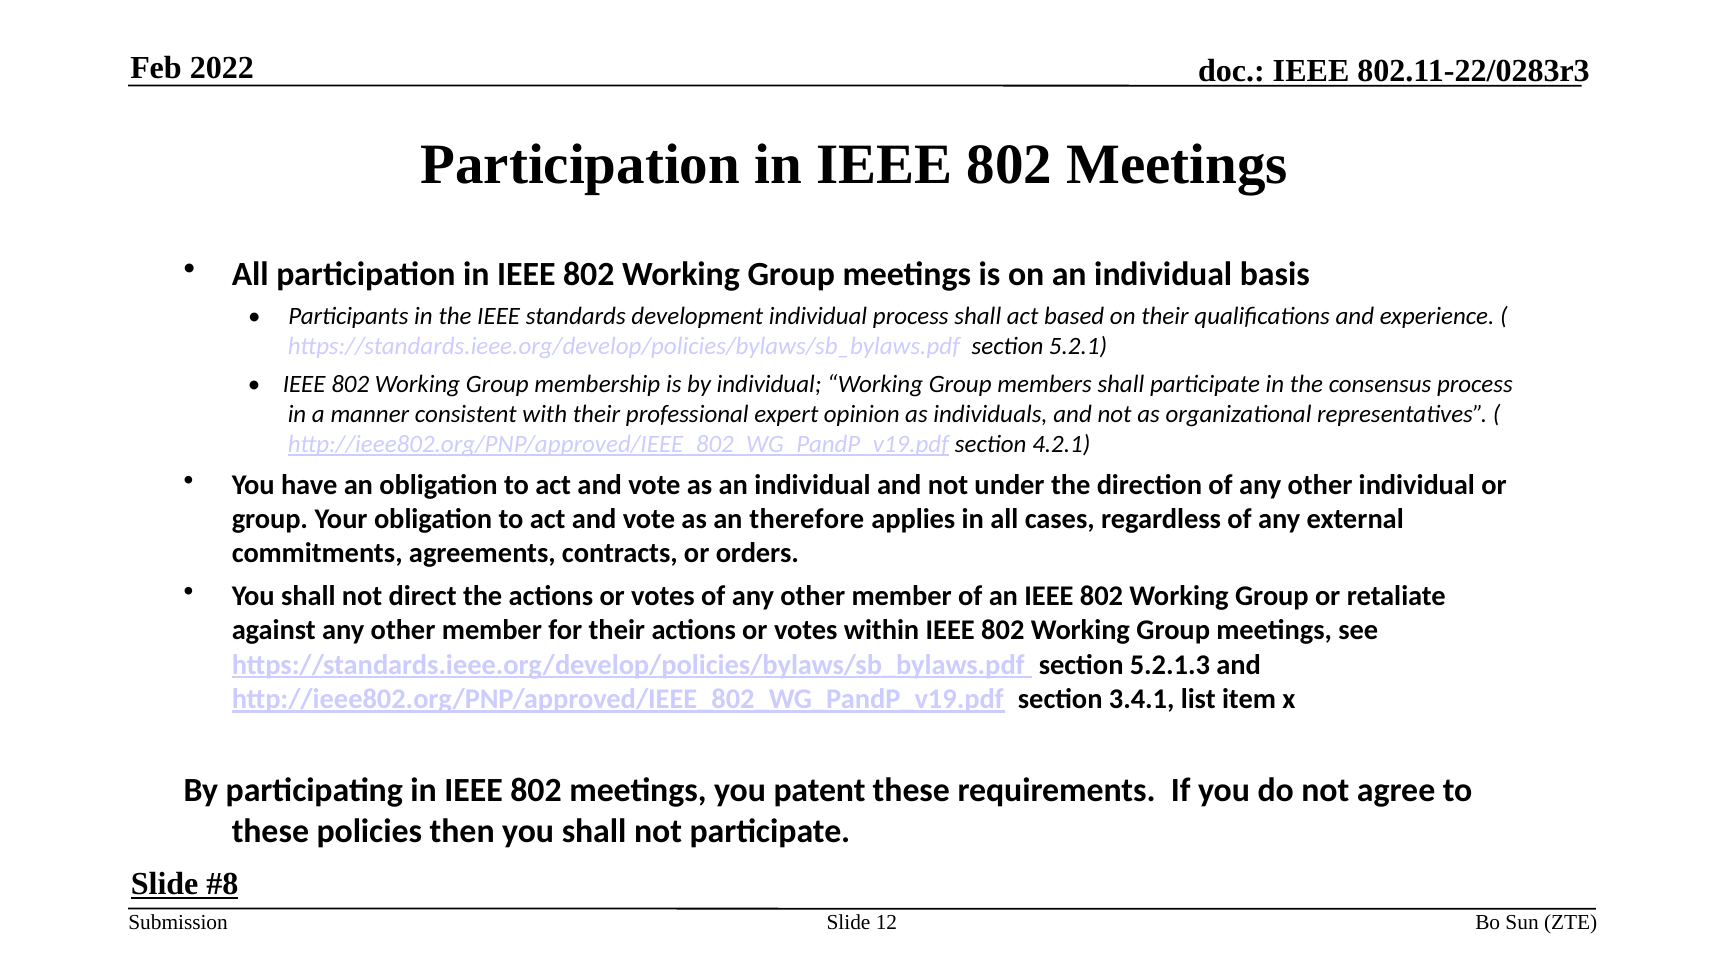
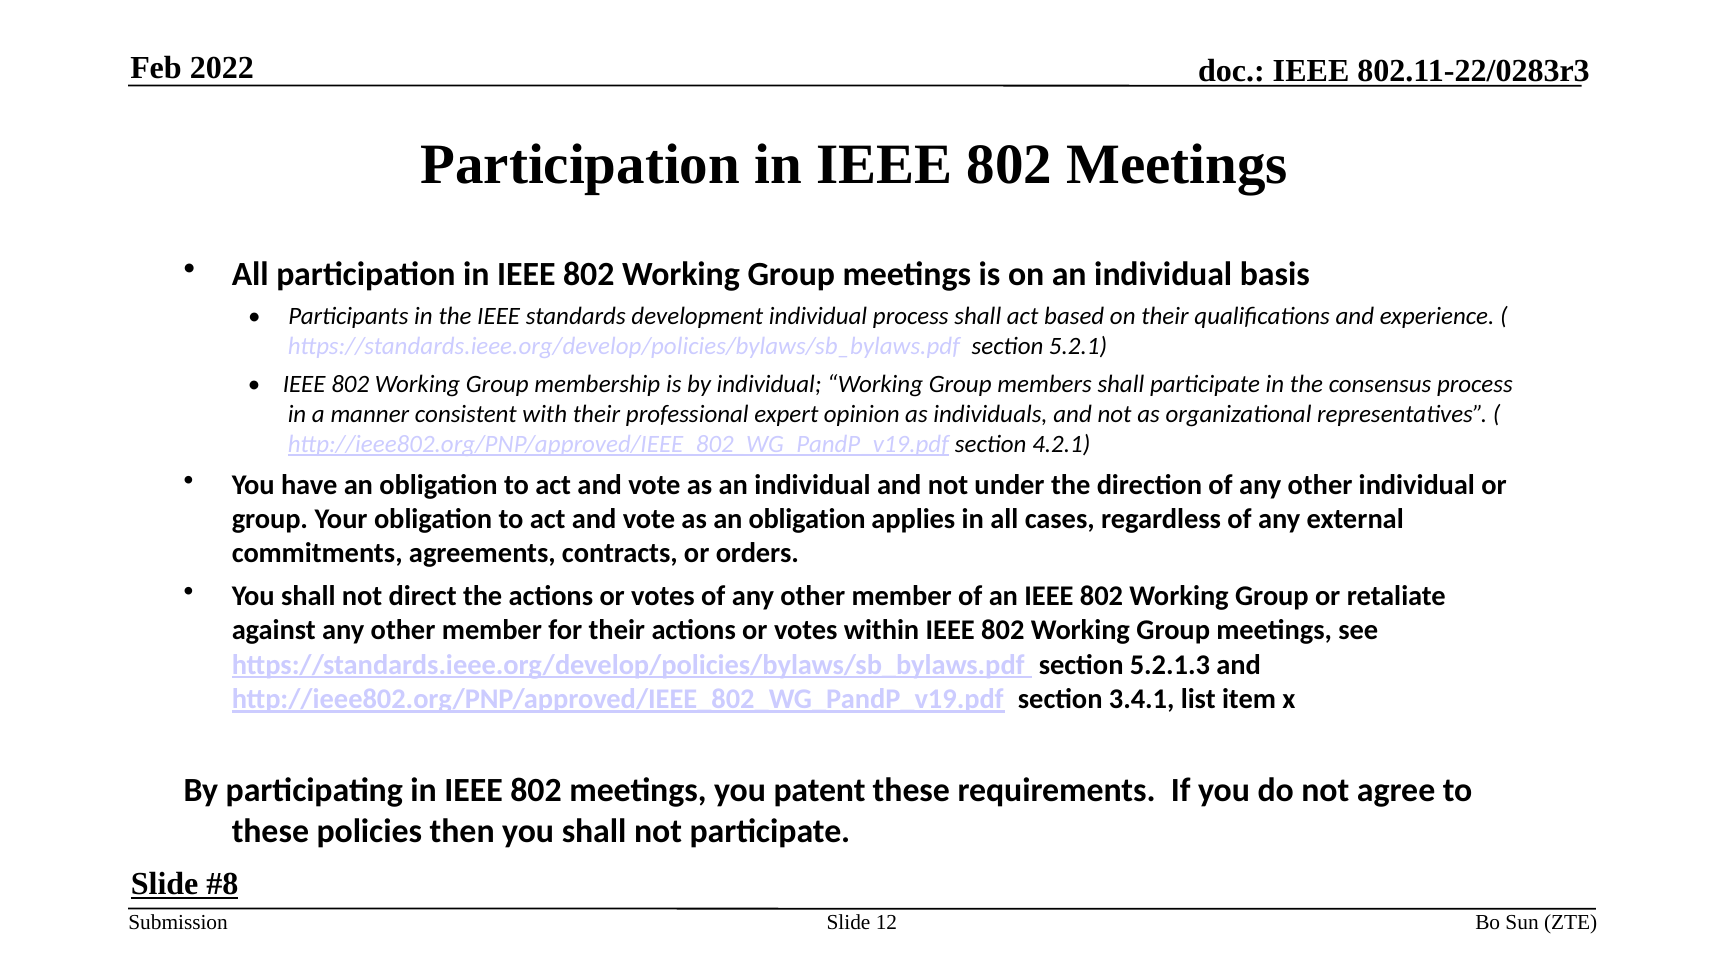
as an therefore: therefore -> obligation
